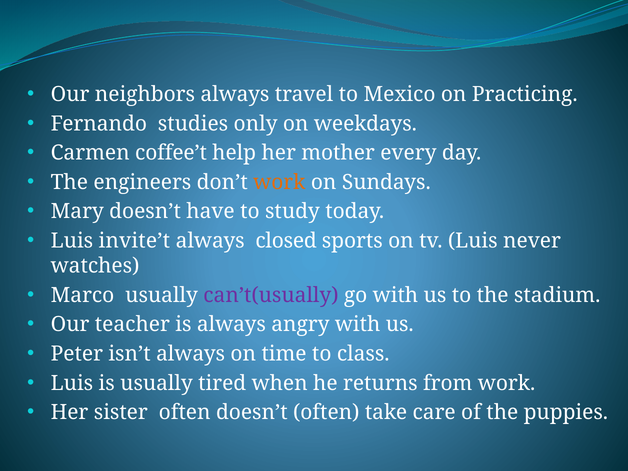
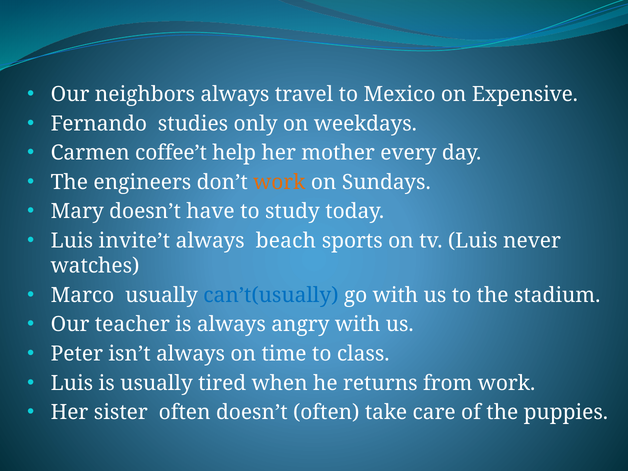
Practicing: Practicing -> Expensive
closed: closed -> beach
can’t(usually colour: purple -> blue
